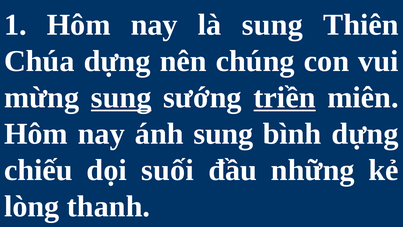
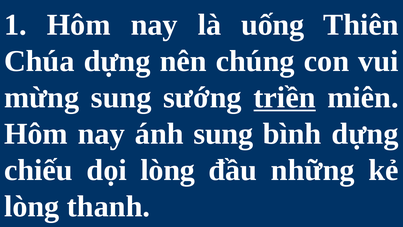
là sung: sung -> uống
sung at (121, 97) underline: present -> none
dọi suối: suối -> lòng
